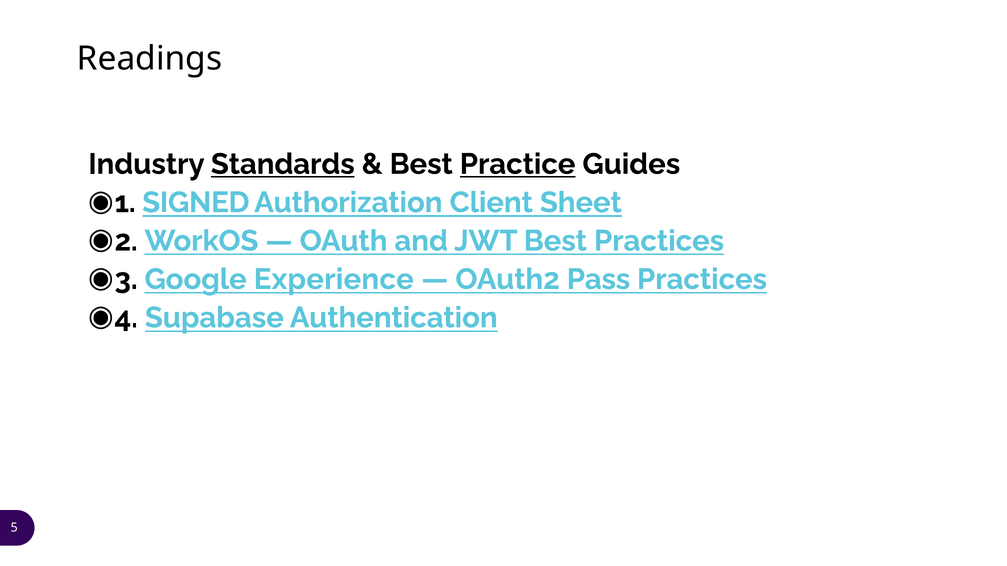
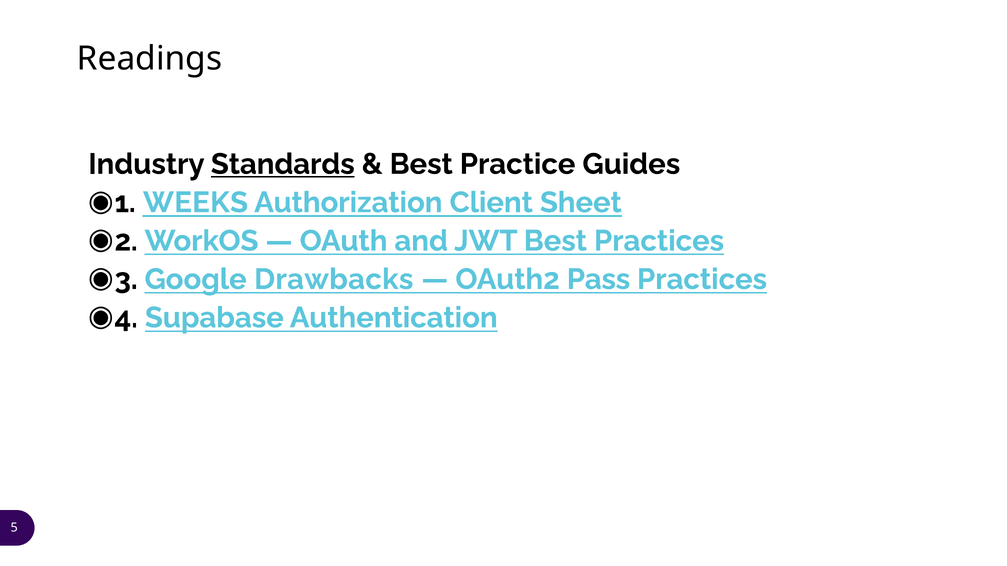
Practice underline: present -> none
SIGNED: SIGNED -> WEEKS
Experience: Experience -> Drawbacks
